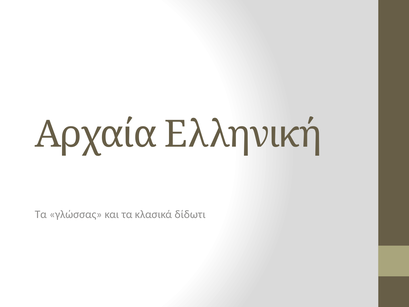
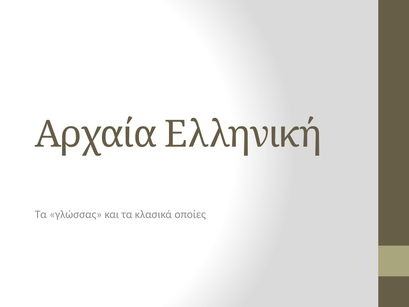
δίδωτι: δίδωτι -> οποίες
